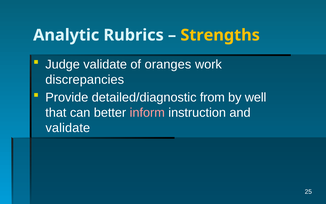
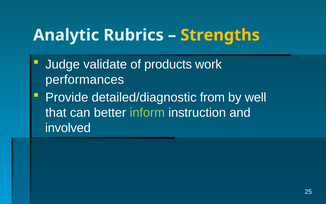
oranges: oranges -> products
discrepancies: discrepancies -> performances
inform colour: pink -> light green
validate at (68, 128): validate -> involved
